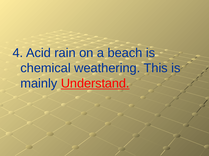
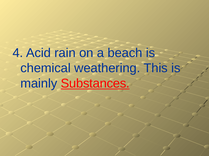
Understand: Understand -> Substances
